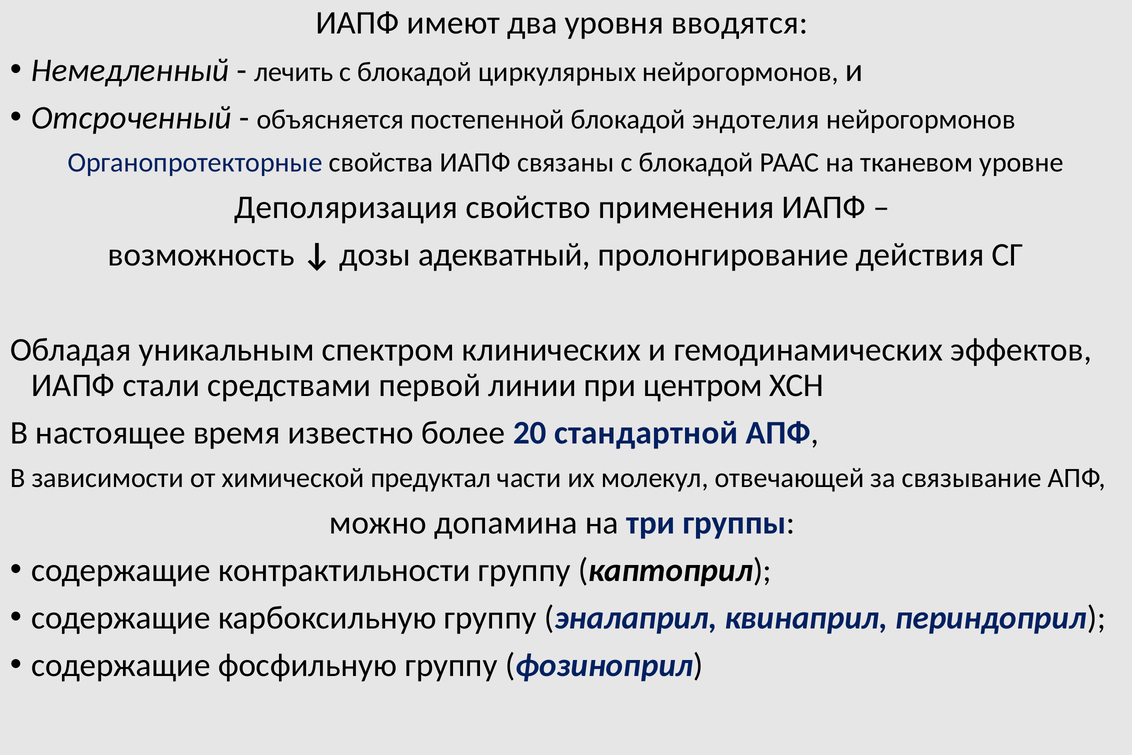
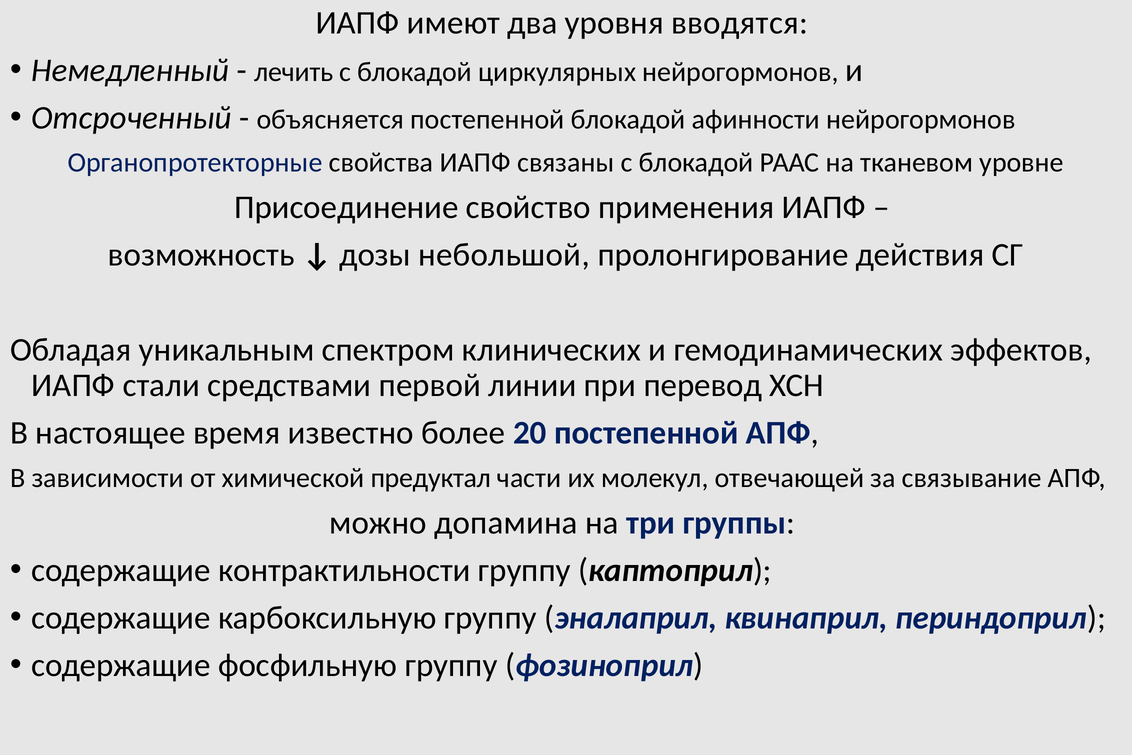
эндотелия: эндотелия -> афинности
Деполяризация: Деполяризация -> Присоединение
адекватный: адекватный -> небольшой
центром: центром -> перевод
20 стандартной: стандартной -> постепенной
